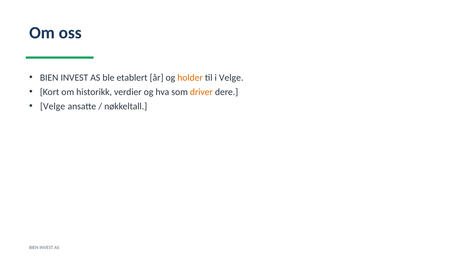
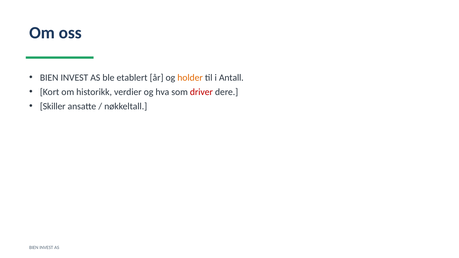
i Velge: Velge -> Antall
driver colour: orange -> red
Velge at (53, 106): Velge -> Skiller
